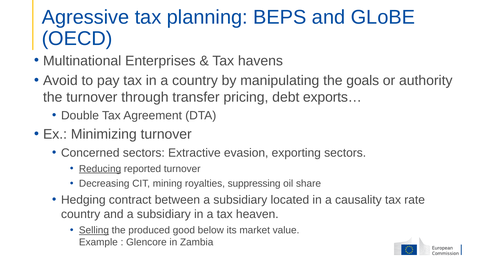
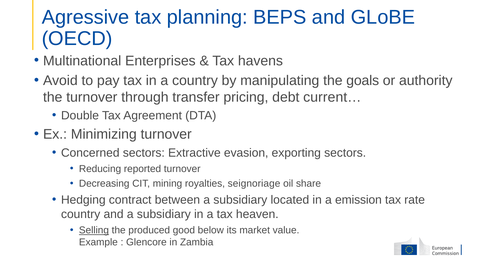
exports…: exports… -> current…
Reducing underline: present -> none
suppressing: suppressing -> seignoriage
causality: causality -> emission
